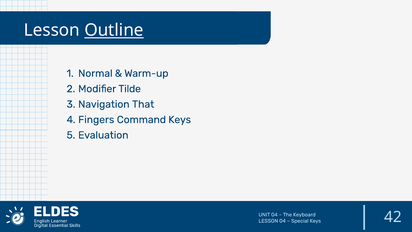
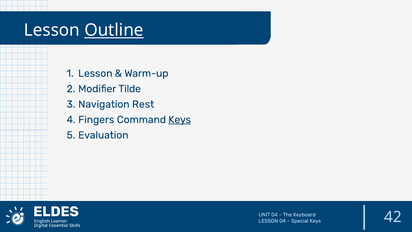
Normal at (95, 73): Normal -> Lesson
That: That -> Rest
Keys at (180, 120) underline: none -> present
